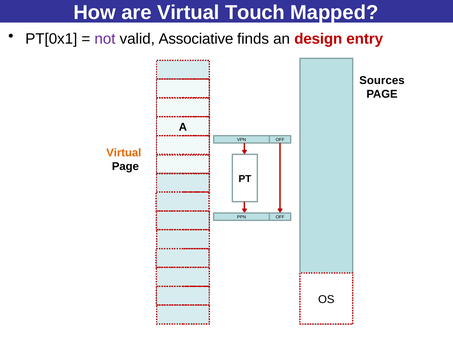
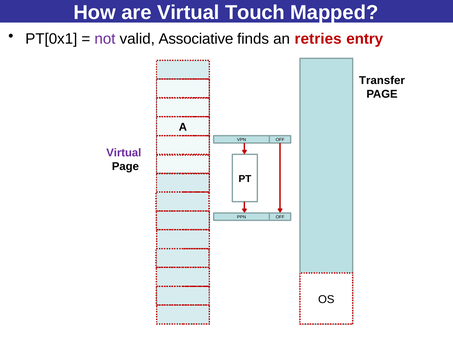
design: design -> retries
Sources: Sources -> Transfer
Virtual at (124, 153) colour: orange -> purple
